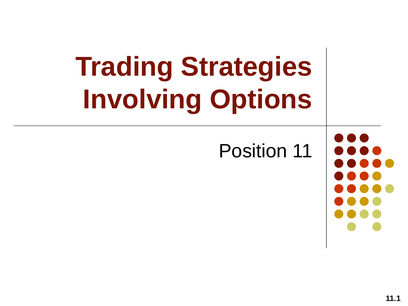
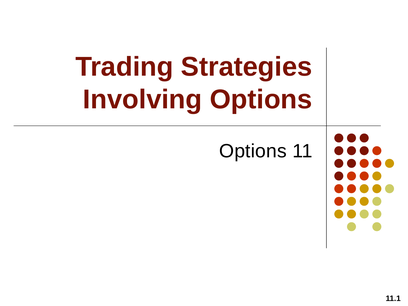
Position at (253, 151): Position -> Options
